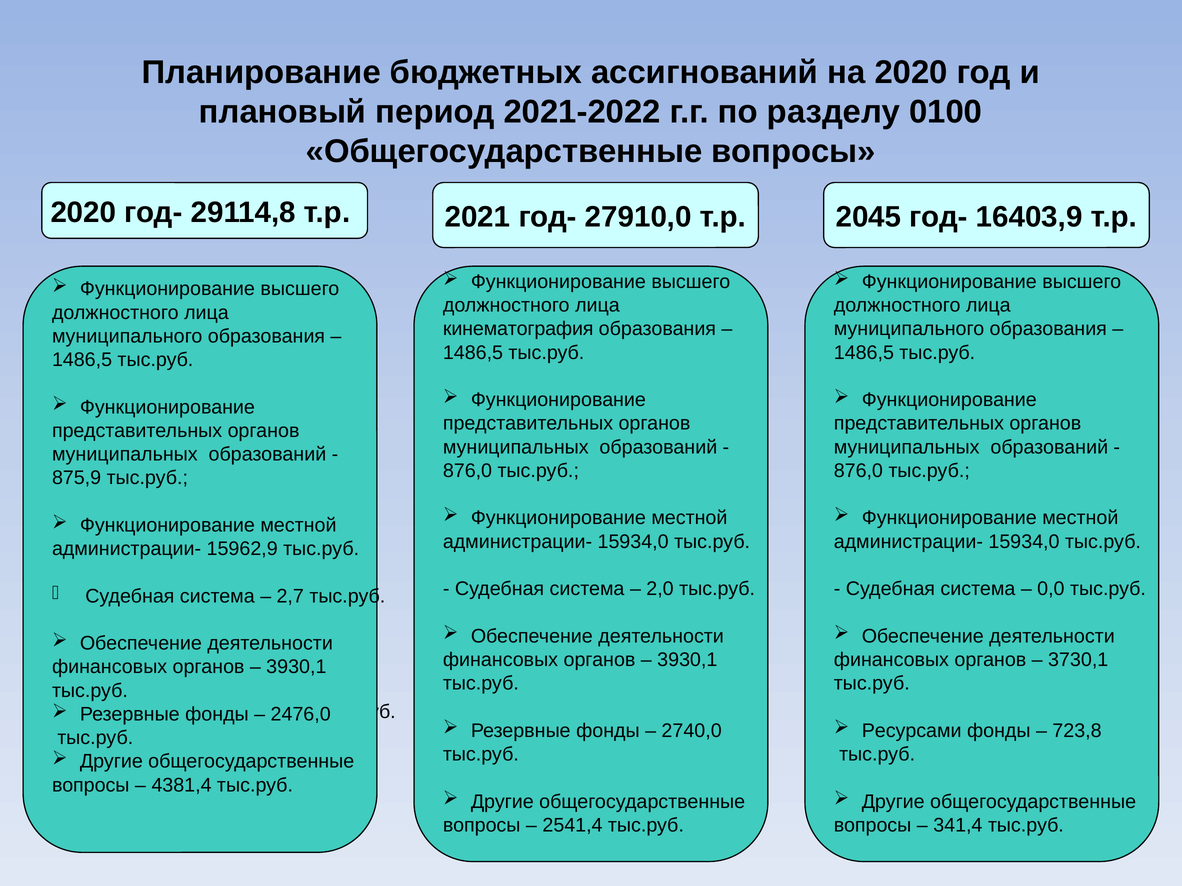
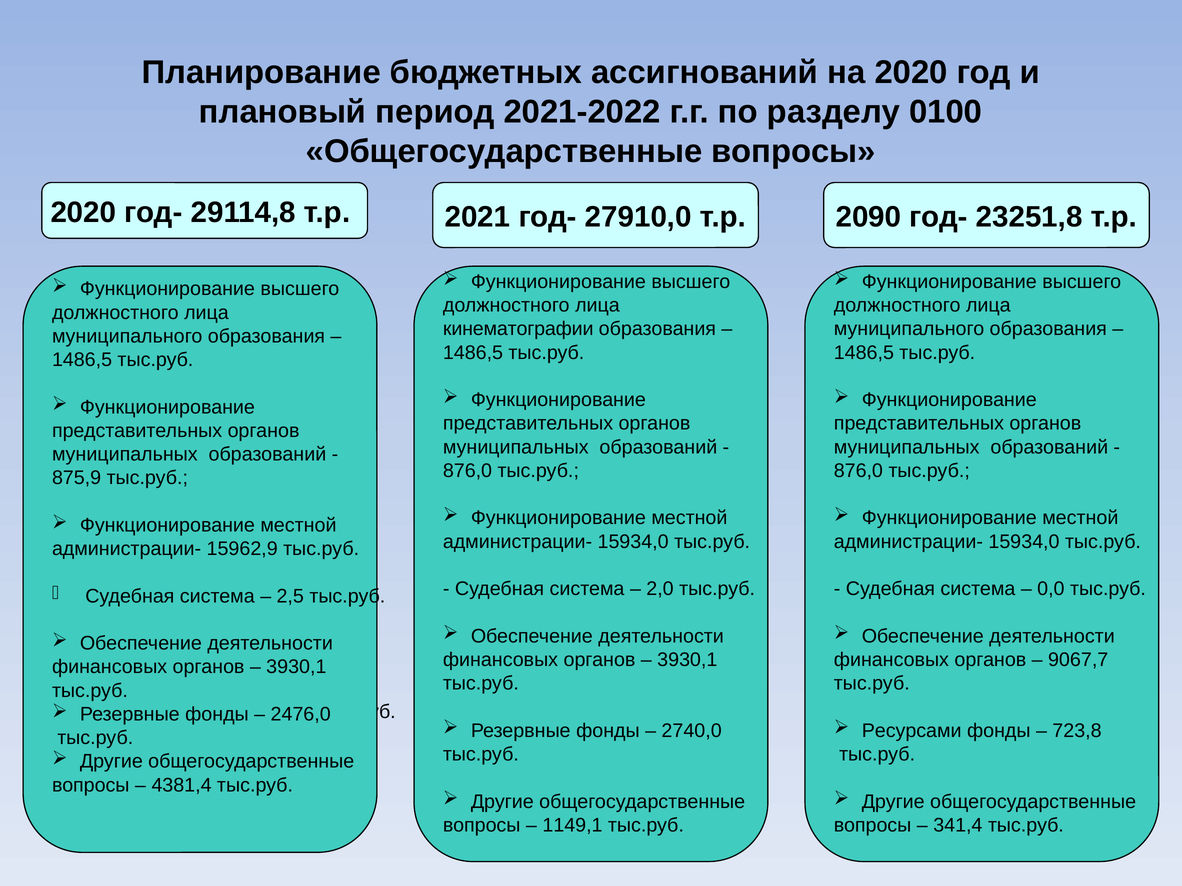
2045: 2045 -> 2090
16403,9: 16403,9 -> 23251,8
кинематография: кинематография -> кинематографии
2,7: 2,7 -> 2,5
3730,1: 3730,1 -> 9067,7
2541,4: 2541,4 -> 1149,1
